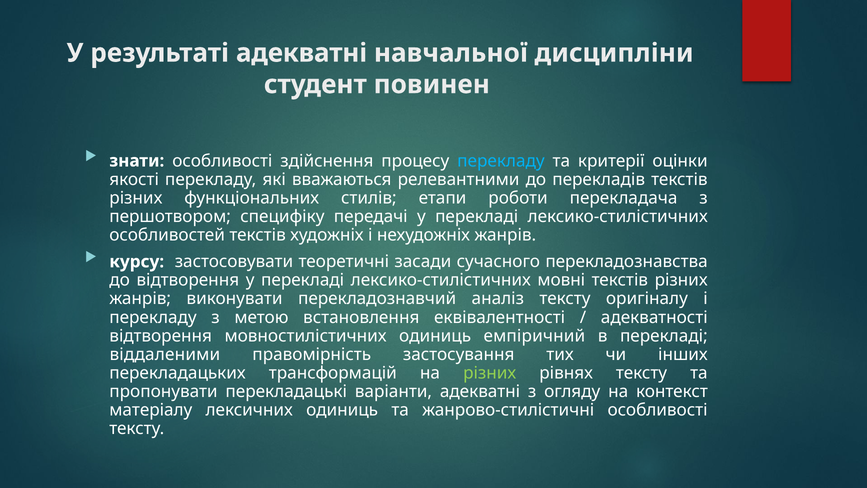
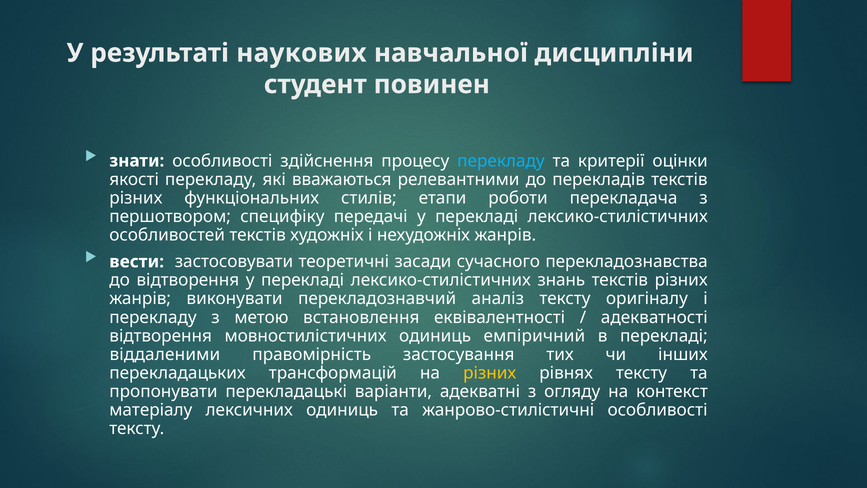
результаті адекватні: адекватні -> наукових
курсу: курсу -> вести
мовні: мовні -> знань
різних at (490, 373) colour: light green -> yellow
